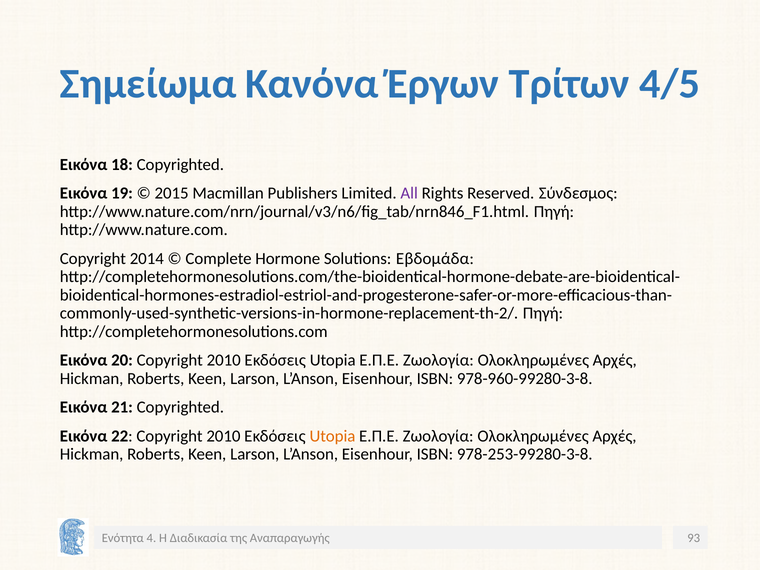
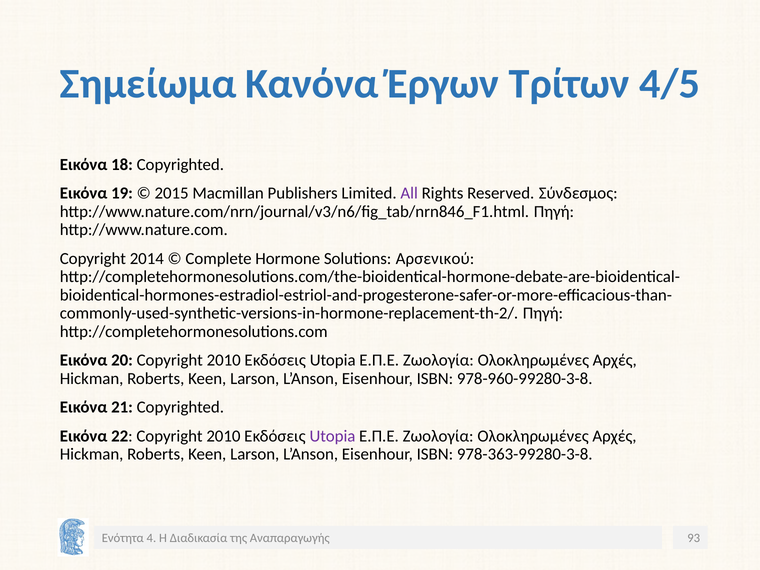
Εβδομάδα: Εβδομάδα -> Αρσενικού
Utopia at (332, 436) colour: orange -> purple
978-253-99280-3-8: 978-253-99280-3-8 -> 978-363-99280-3-8
